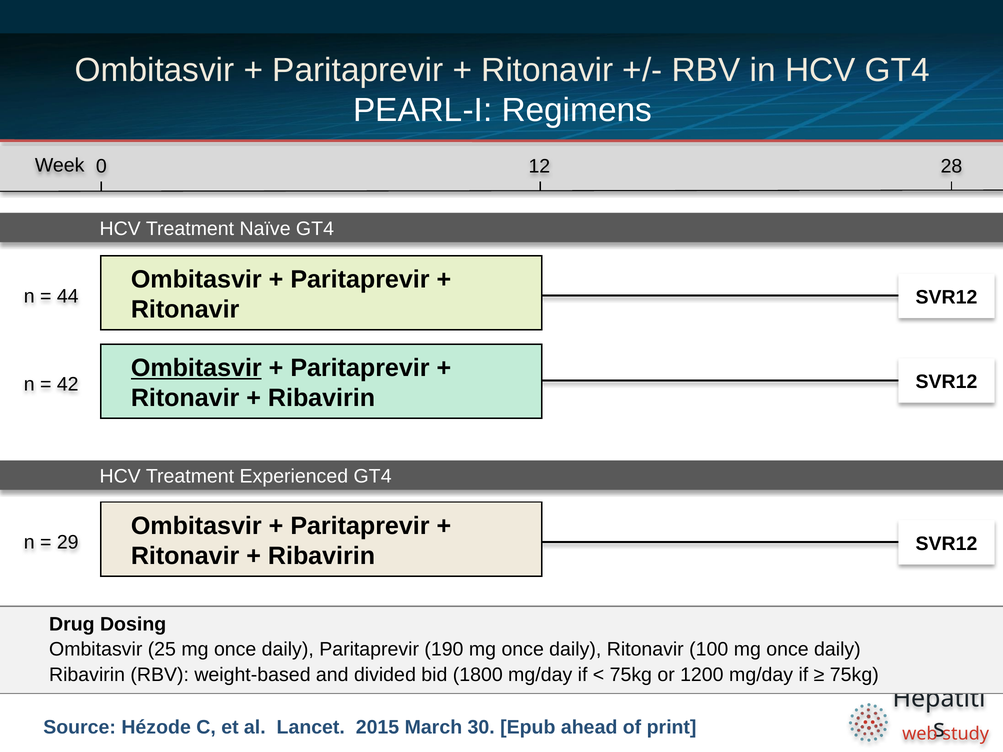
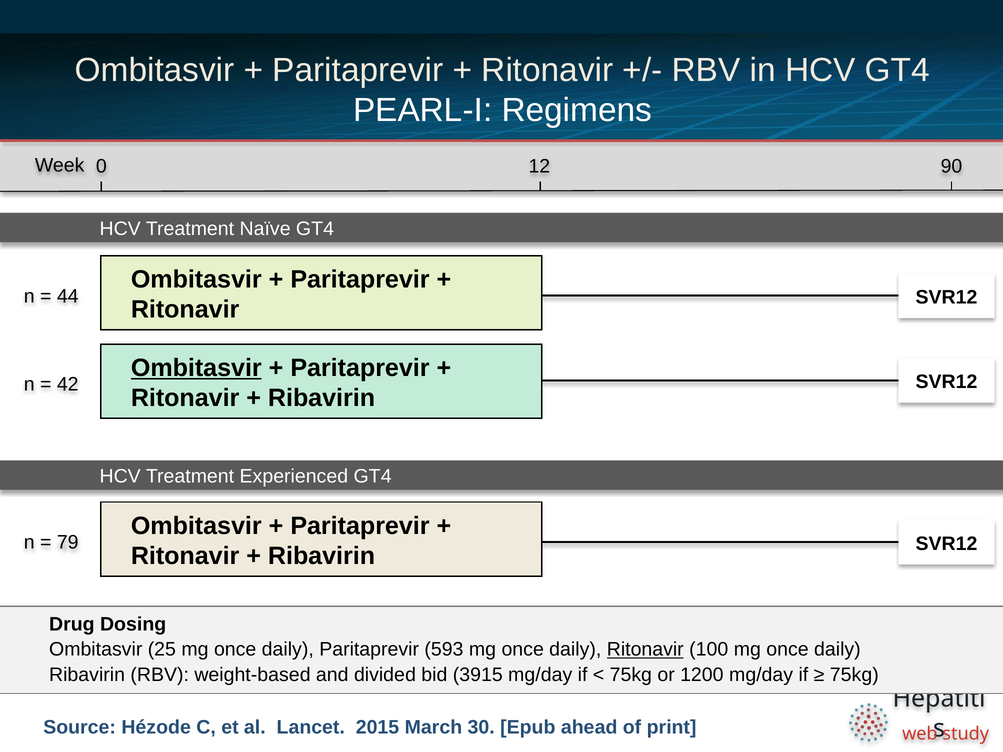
28: 28 -> 90
29: 29 -> 79
190: 190 -> 593
Ritonavir at (645, 650) underline: none -> present
1800: 1800 -> 3915
